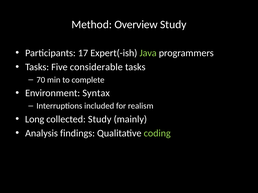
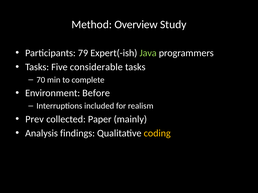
17: 17 -> 79
Syntax: Syntax -> Before
Long: Long -> Prev
collected Study: Study -> Paper
coding colour: light green -> yellow
